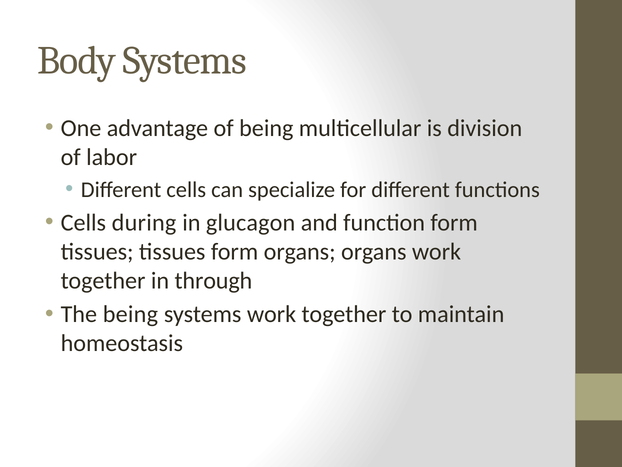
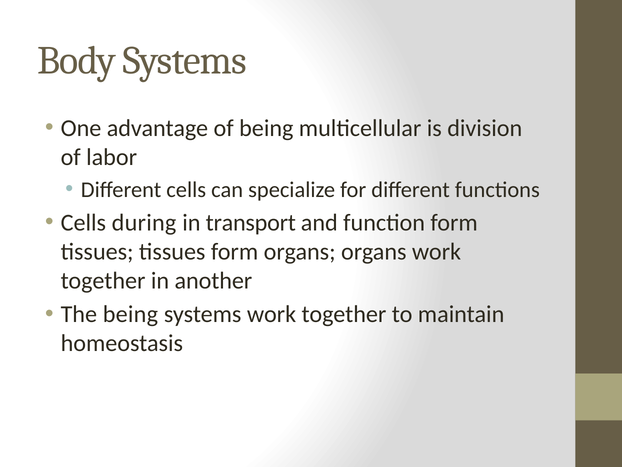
glucagon: glucagon -> transport
through: through -> another
